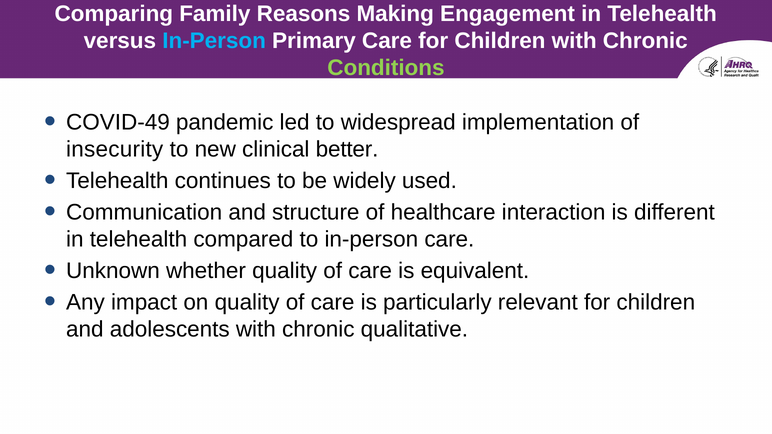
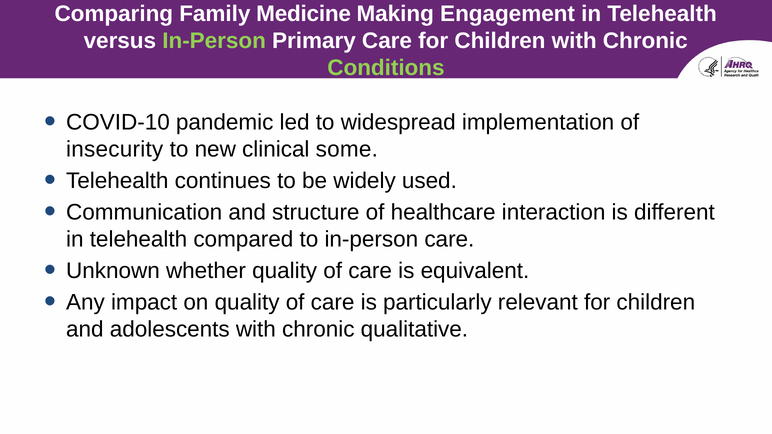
Reasons: Reasons -> Medicine
In-Person at (214, 41) colour: light blue -> light green
COVID-49: COVID-49 -> COVID-10
better: better -> some
